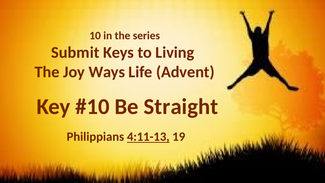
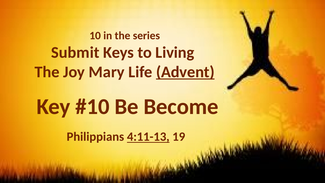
Ways: Ways -> Mary
Advent underline: none -> present
Straight: Straight -> Become
